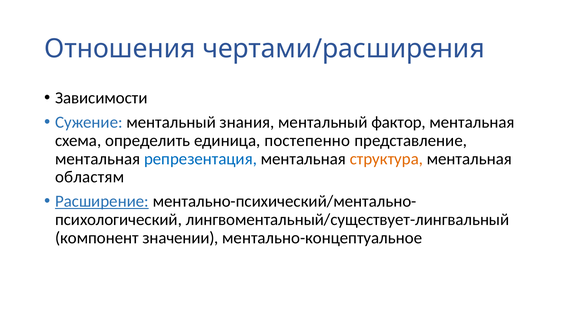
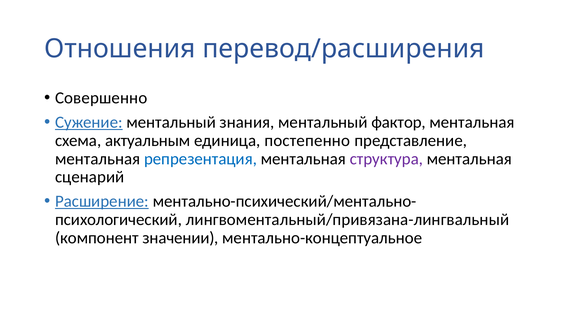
чертами/расширения: чертами/расширения -> перевод/расширения
Зависимости: Зависимости -> Совершенно
Сужение underline: none -> present
определить: определить -> актуальным
структура colour: orange -> purple
областям: областям -> сценарий
лингвоментальный/существует-лингвальный: лингвоментальный/существует-лингвальный -> лингвоментальный/привязана-лингвальный
